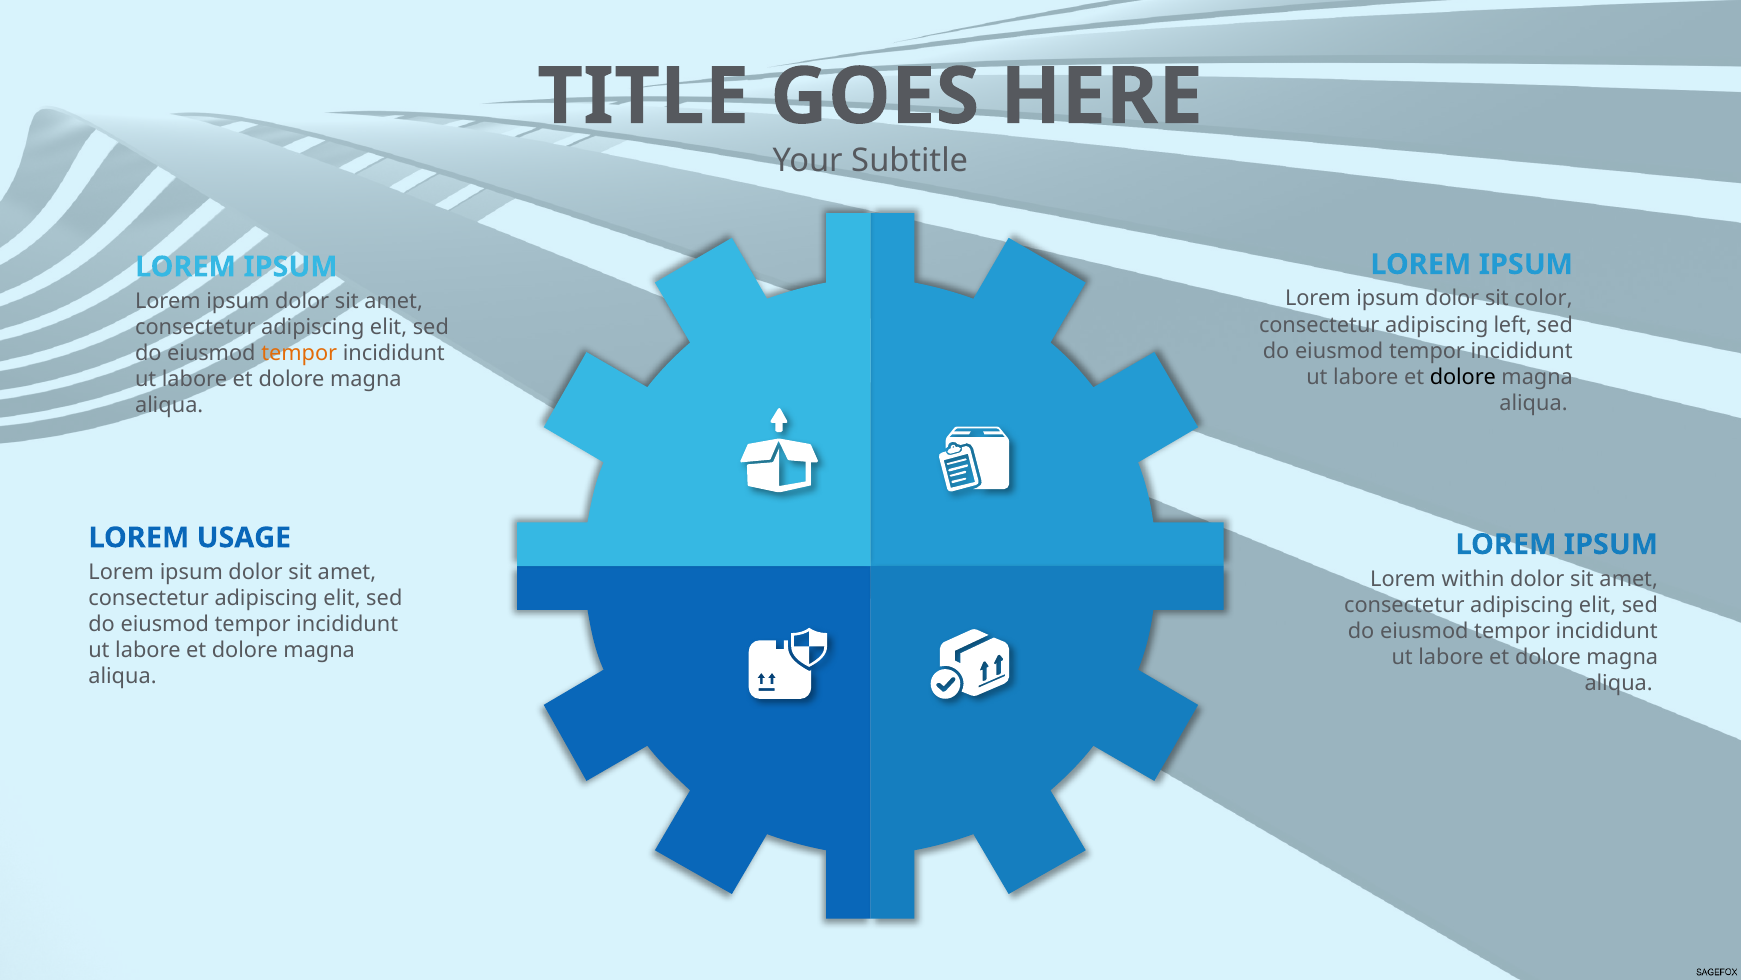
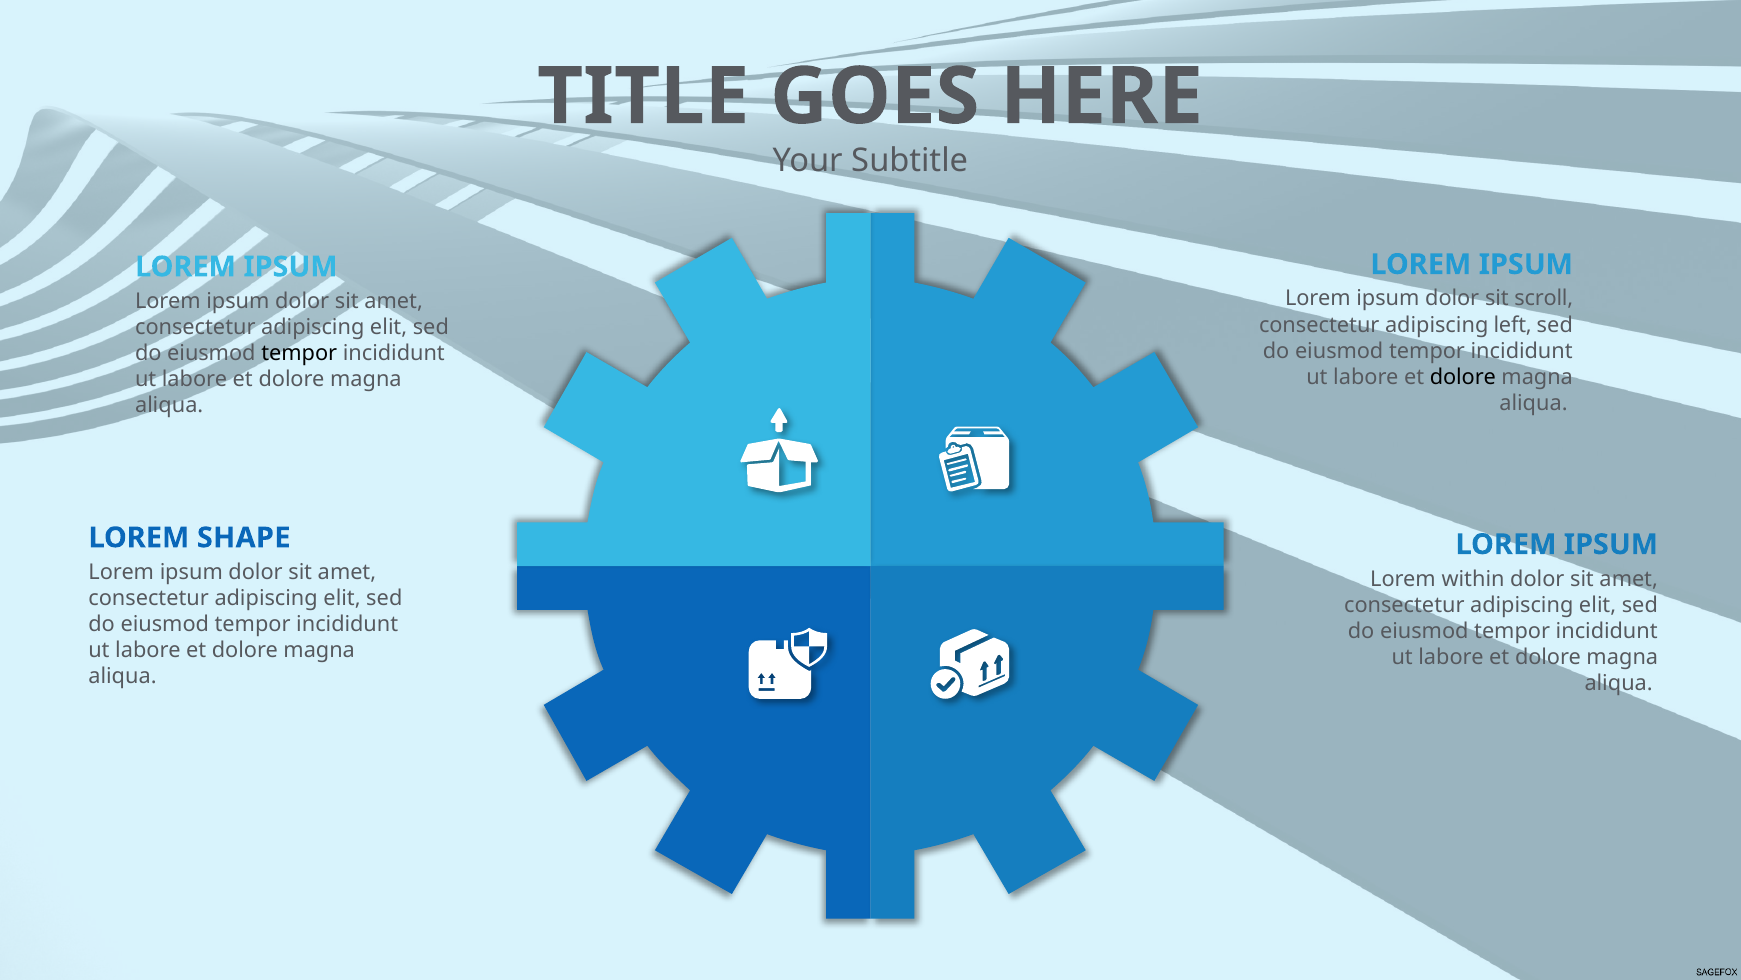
color: color -> scroll
tempor at (299, 353) colour: orange -> black
USAGE: USAGE -> SHAPE
